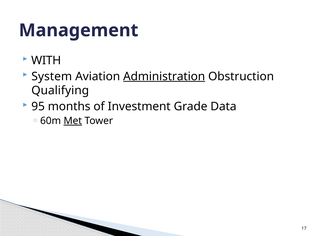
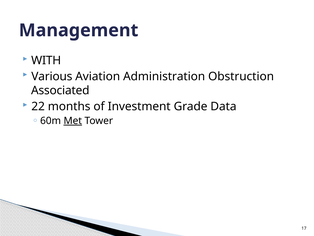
System: System -> Various
Administration underline: present -> none
Qualifying: Qualifying -> Associated
95: 95 -> 22
